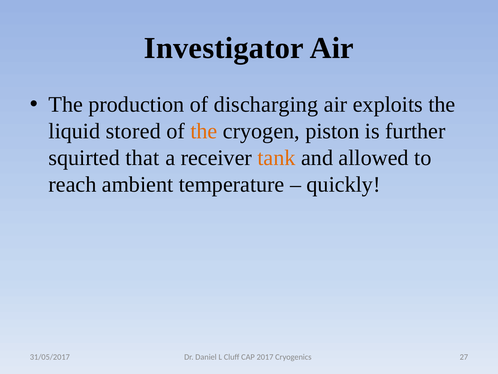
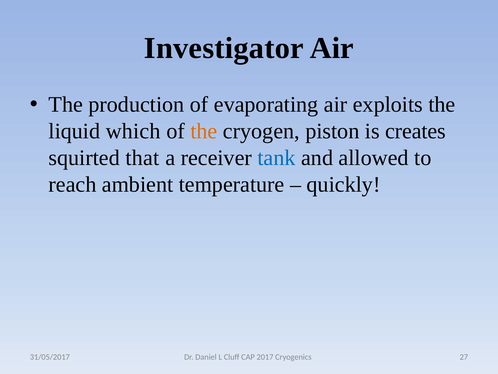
discharging: discharging -> evaporating
stored: stored -> which
further: further -> creates
tank colour: orange -> blue
